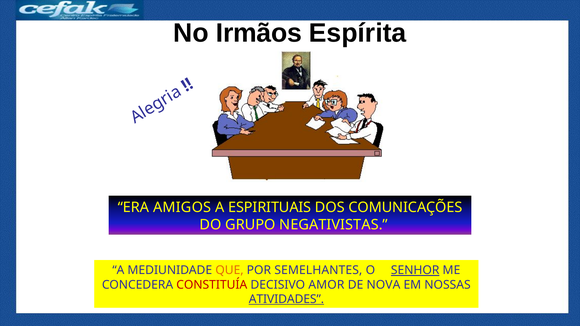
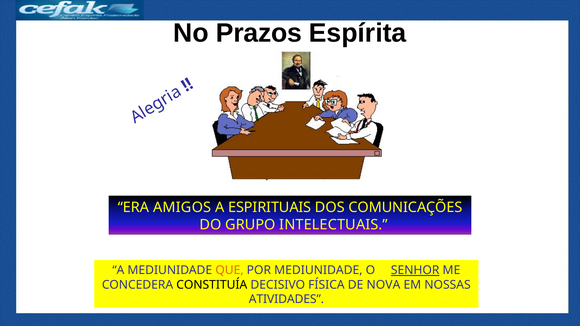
Irmãos: Irmãos -> Prazos
NEGATIVISTAS: NEGATIVISTAS -> INTELECTUAIS
POR SEMELHANTES: SEMELHANTES -> MEDIUNIDADE
CONSTITUÍA colour: red -> black
AMOR: AMOR -> FÍSICA
ATIVIDADES underline: present -> none
